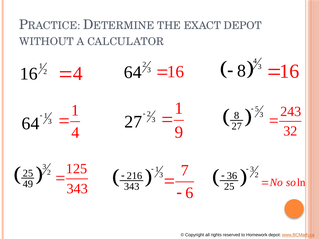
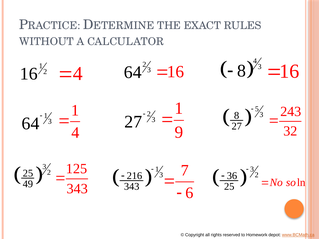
EXACT DEPOT: DEPOT -> RULES
